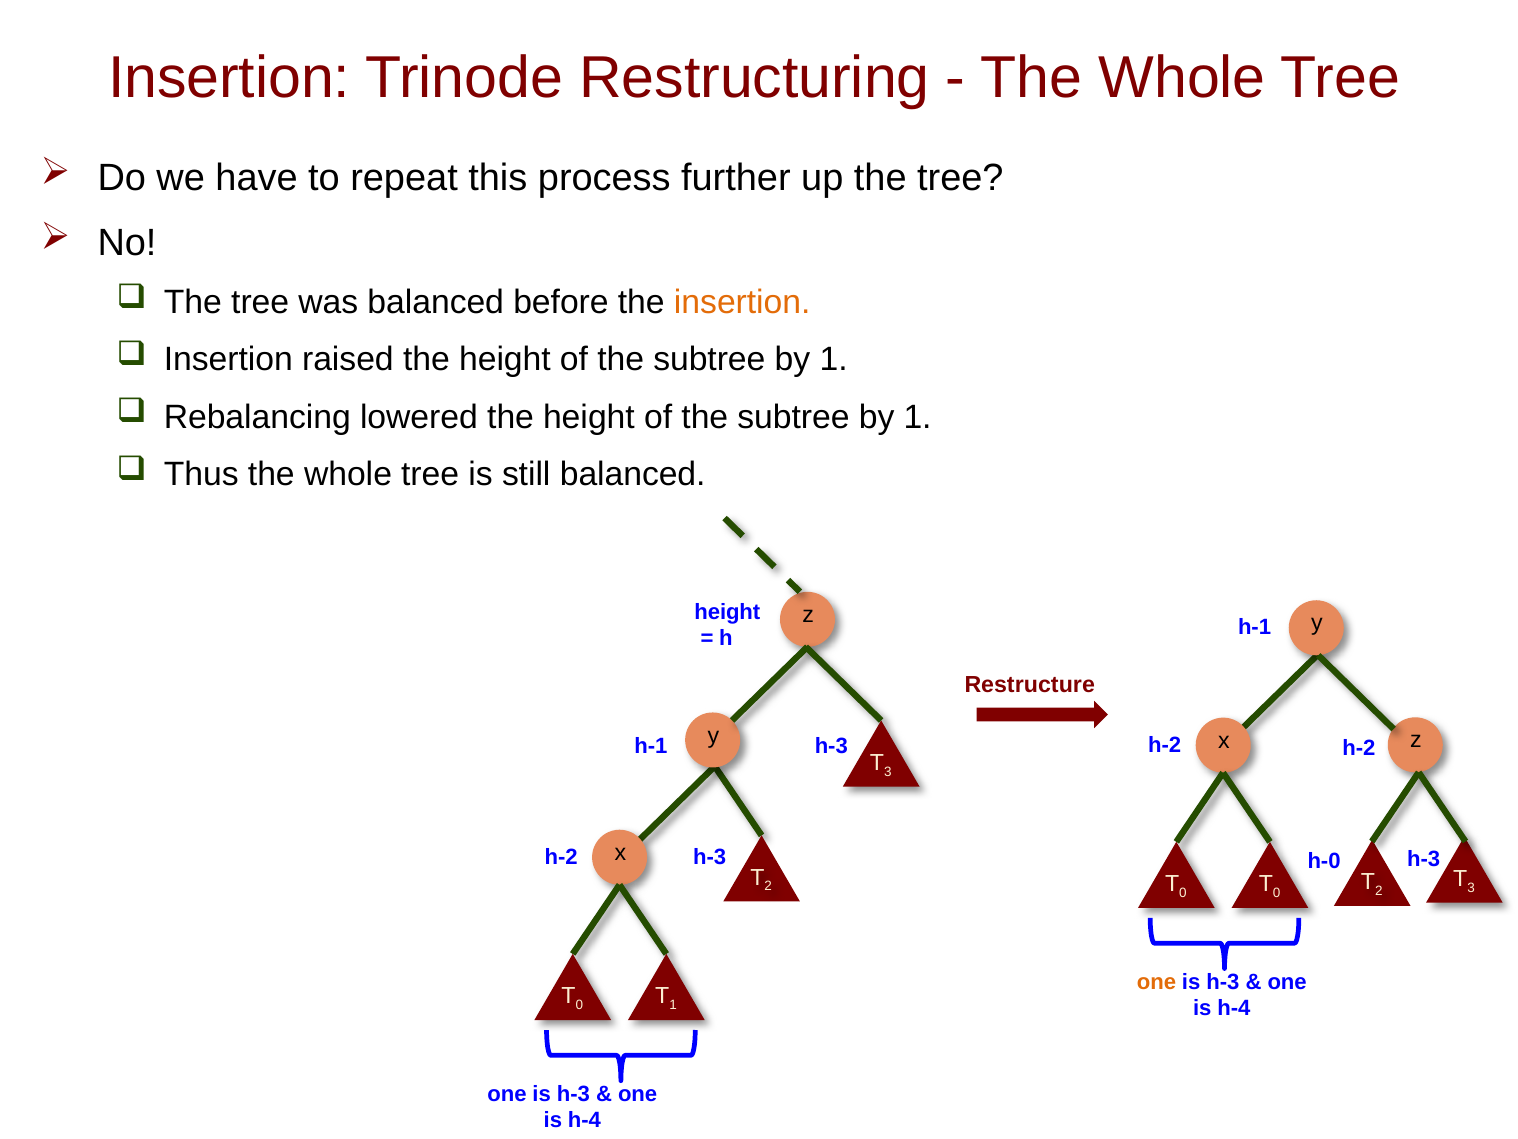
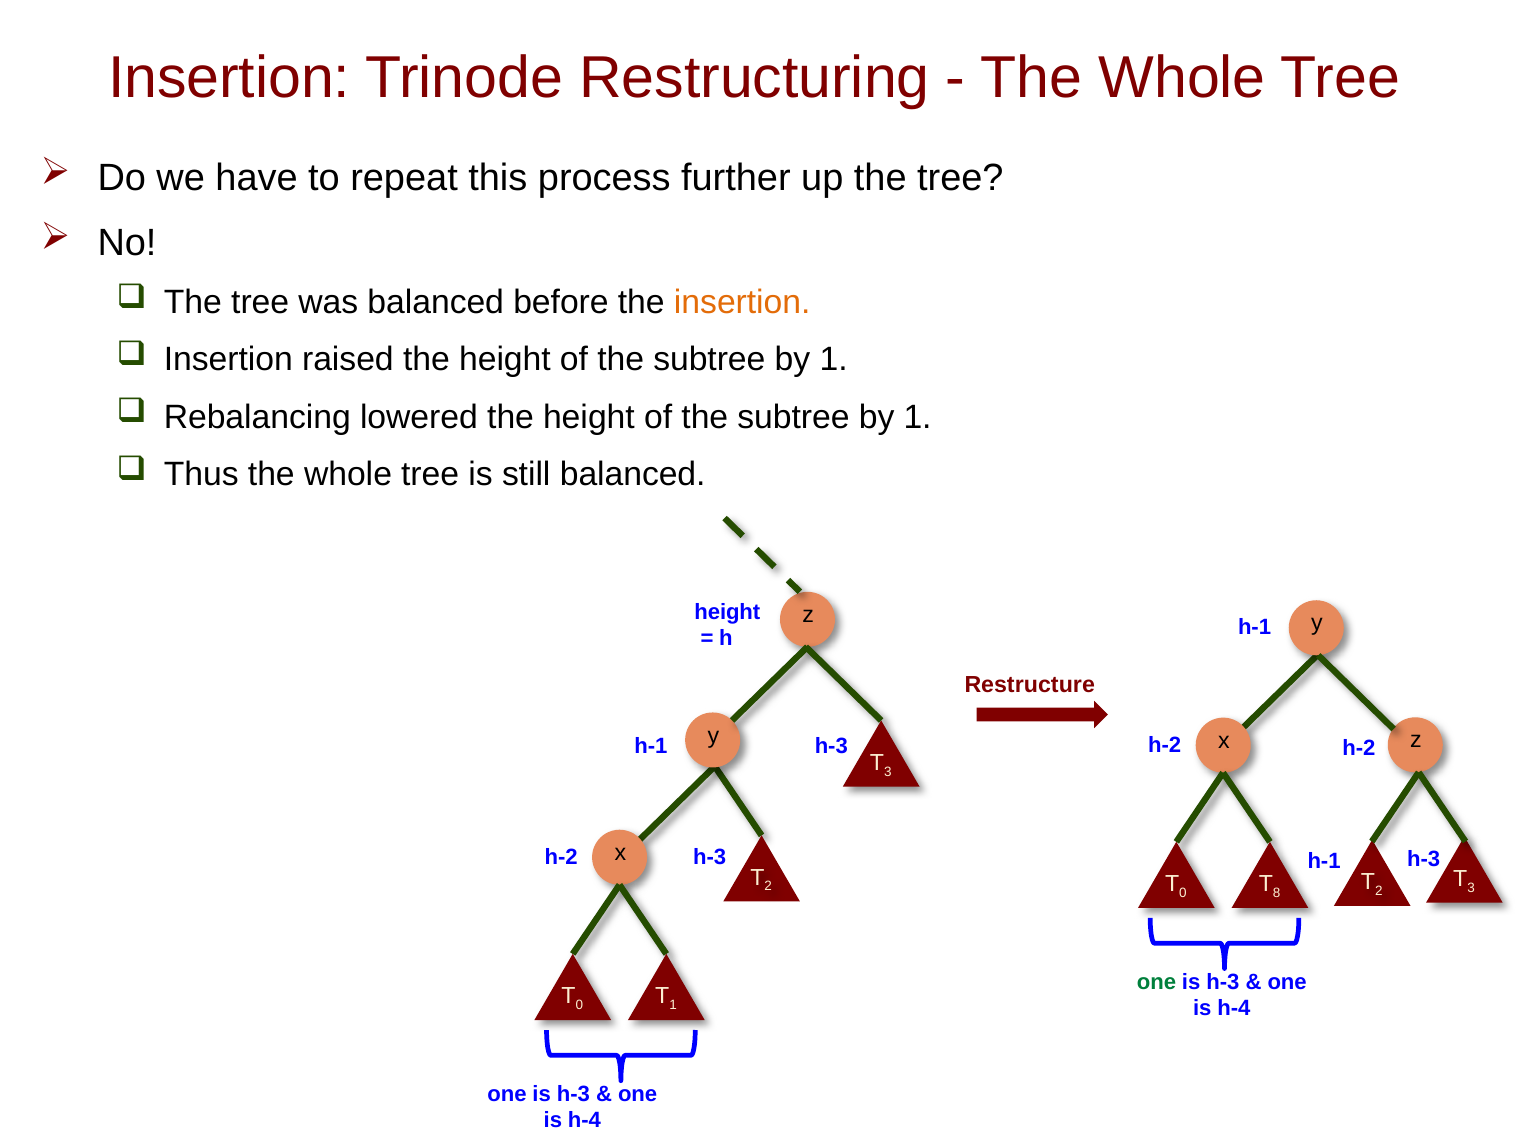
h-0 at (1324, 861): h-0 -> h-1
0 at (1277, 893): 0 -> 8
one at (1157, 981) colour: orange -> green
